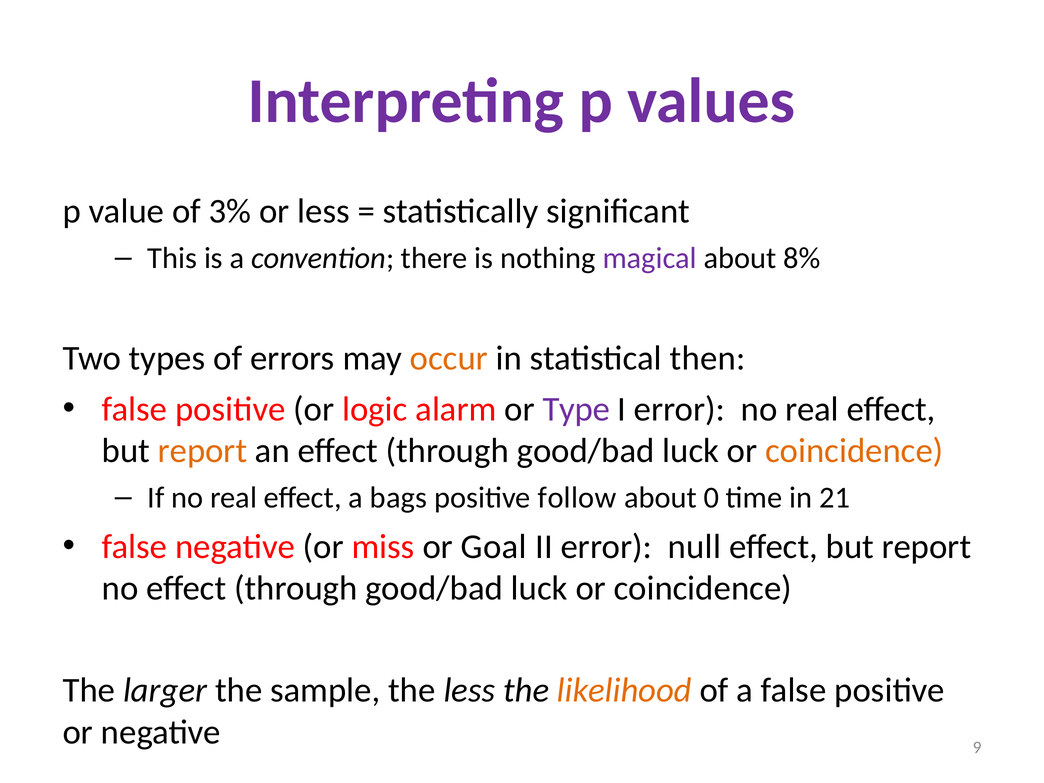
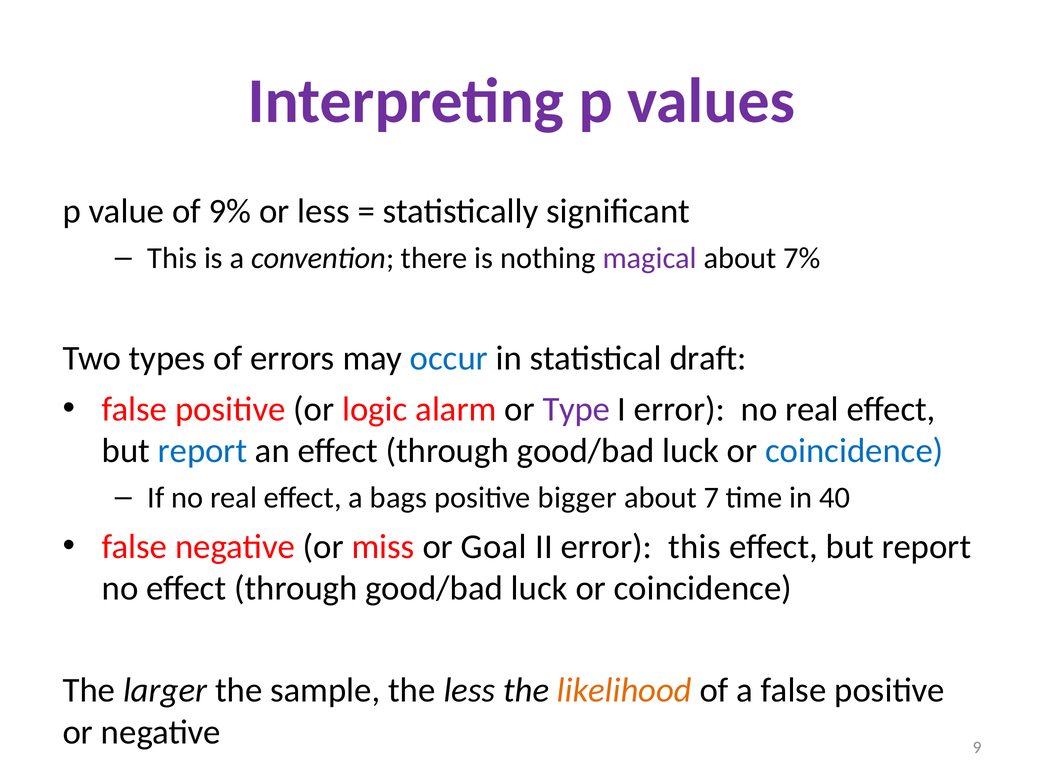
3%: 3% -> 9%
8%: 8% -> 7%
occur colour: orange -> blue
then: then -> draft
report at (202, 451) colour: orange -> blue
coincidence at (854, 451) colour: orange -> blue
follow: follow -> bigger
0: 0 -> 7
21: 21 -> 40
error null: null -> this
